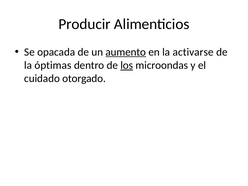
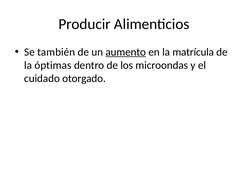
opacada: opacada -> también
activarse: activarse -> matrícula
los underline: present -> none
